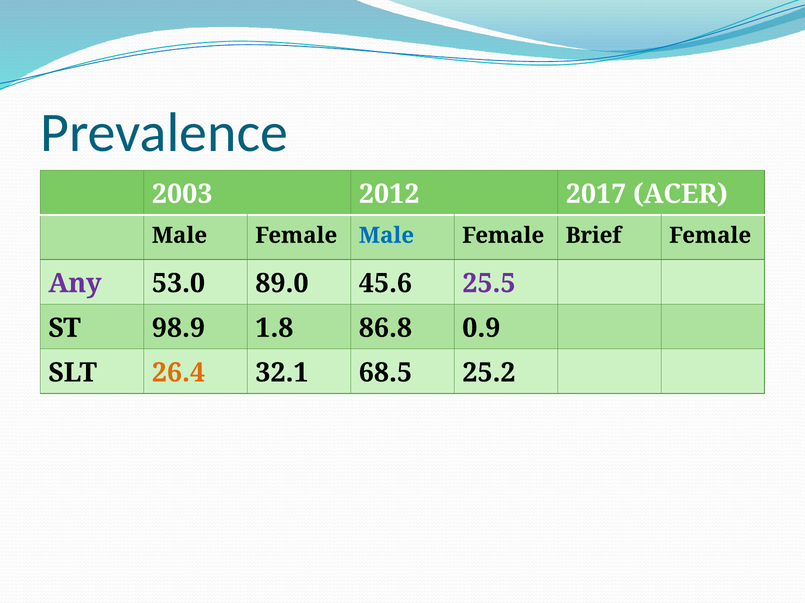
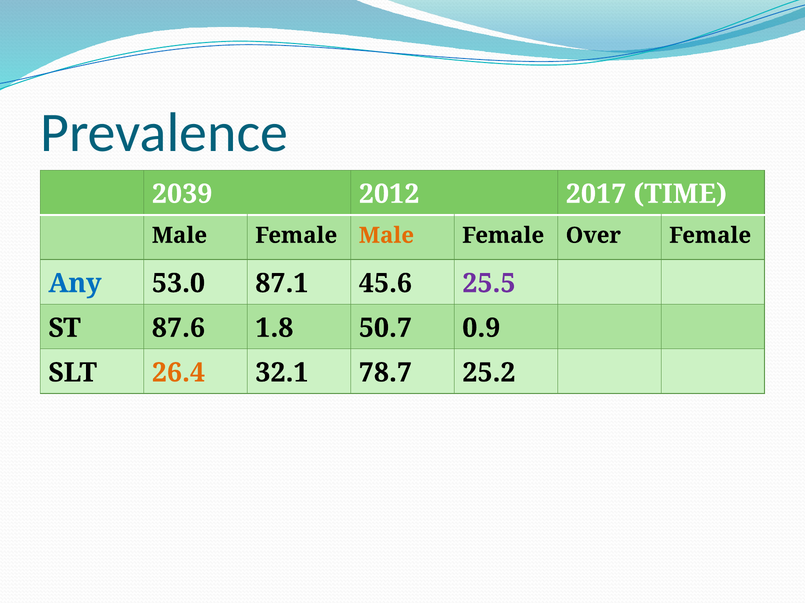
2003: 2003 -> 2039
ACER: ACER -> TIME
Male at (386, 236) colour: blue -> orange
Brief: Brief -> Over
Any colour: purple -> blue
89.0: 89.0 -> 87.1
98.9: 98.9 -> 87.6
86.8: 86.8 -> 50.7
68.5: 68.5 -> 78.7
